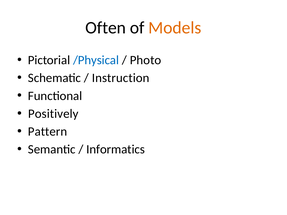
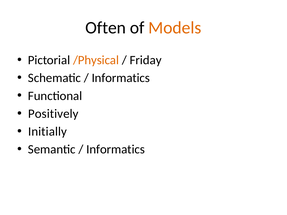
/Physical colour: blue -> orange
Photo: Photo -> Friday
Instruction at (121, 78): Instruction -> Informatics
Pattern: Pattern -> Initially
